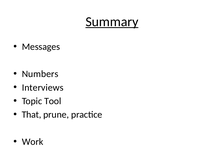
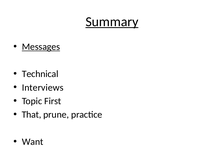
Messages underline: none -> present
Numbers: Numbers -> Technical
Tool: Tool -> First
Work: Work -> Want
